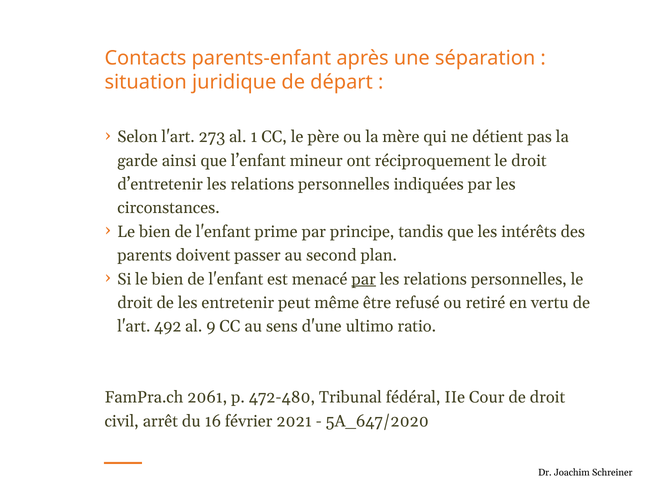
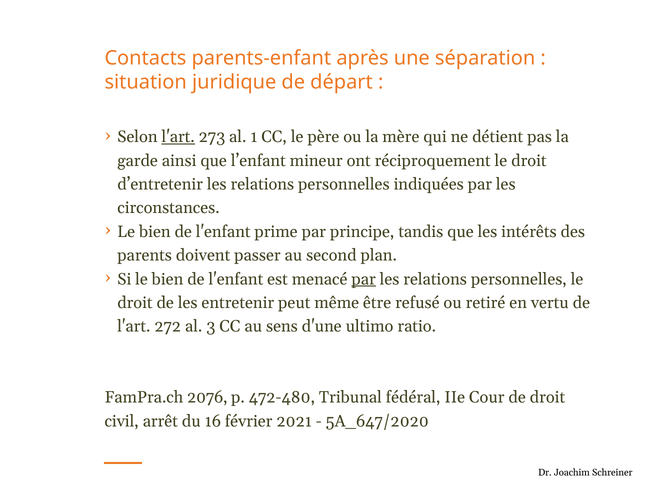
l'art at (178, 137) underline: none -> present
492: 492 -> 272
9: 9 -> 3
2061: 2061 -> 2076
